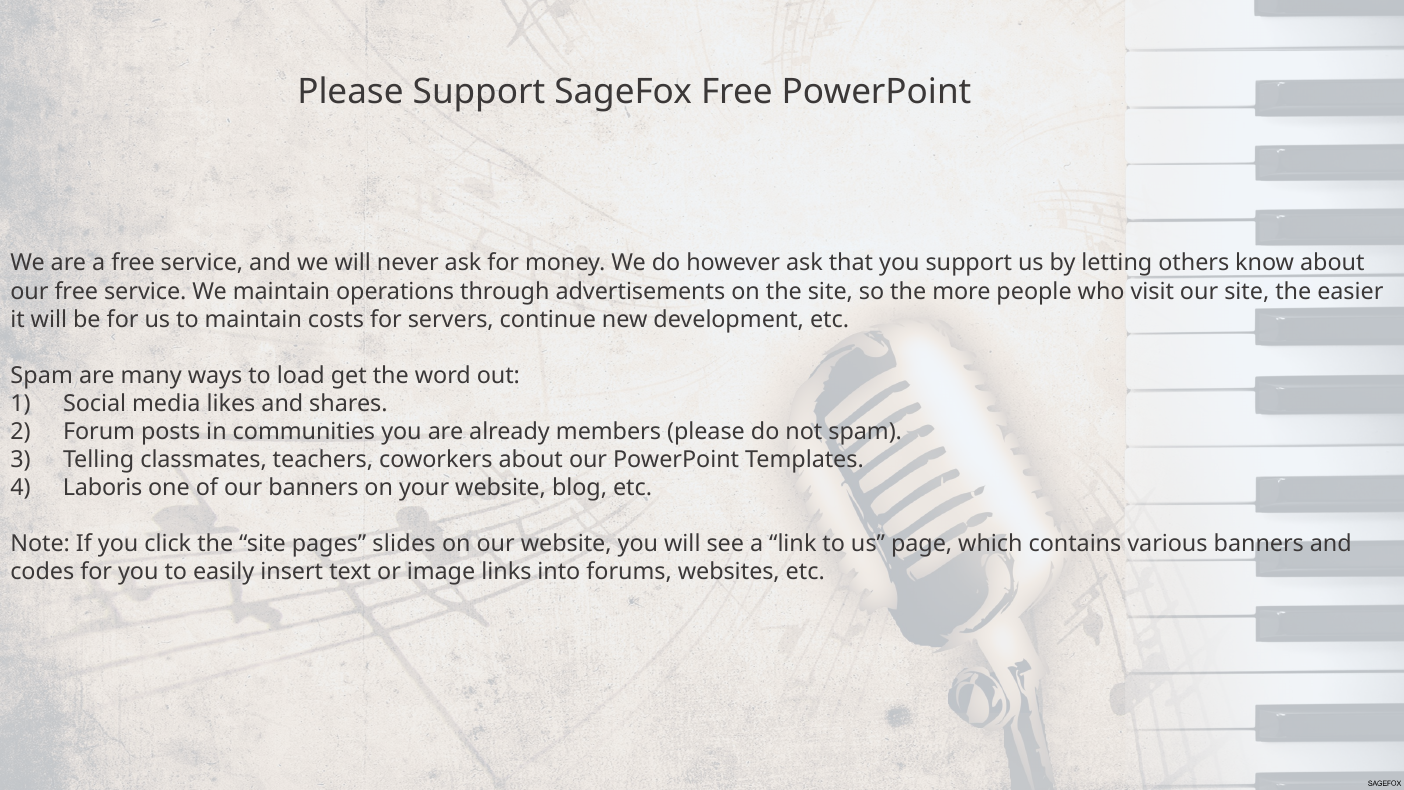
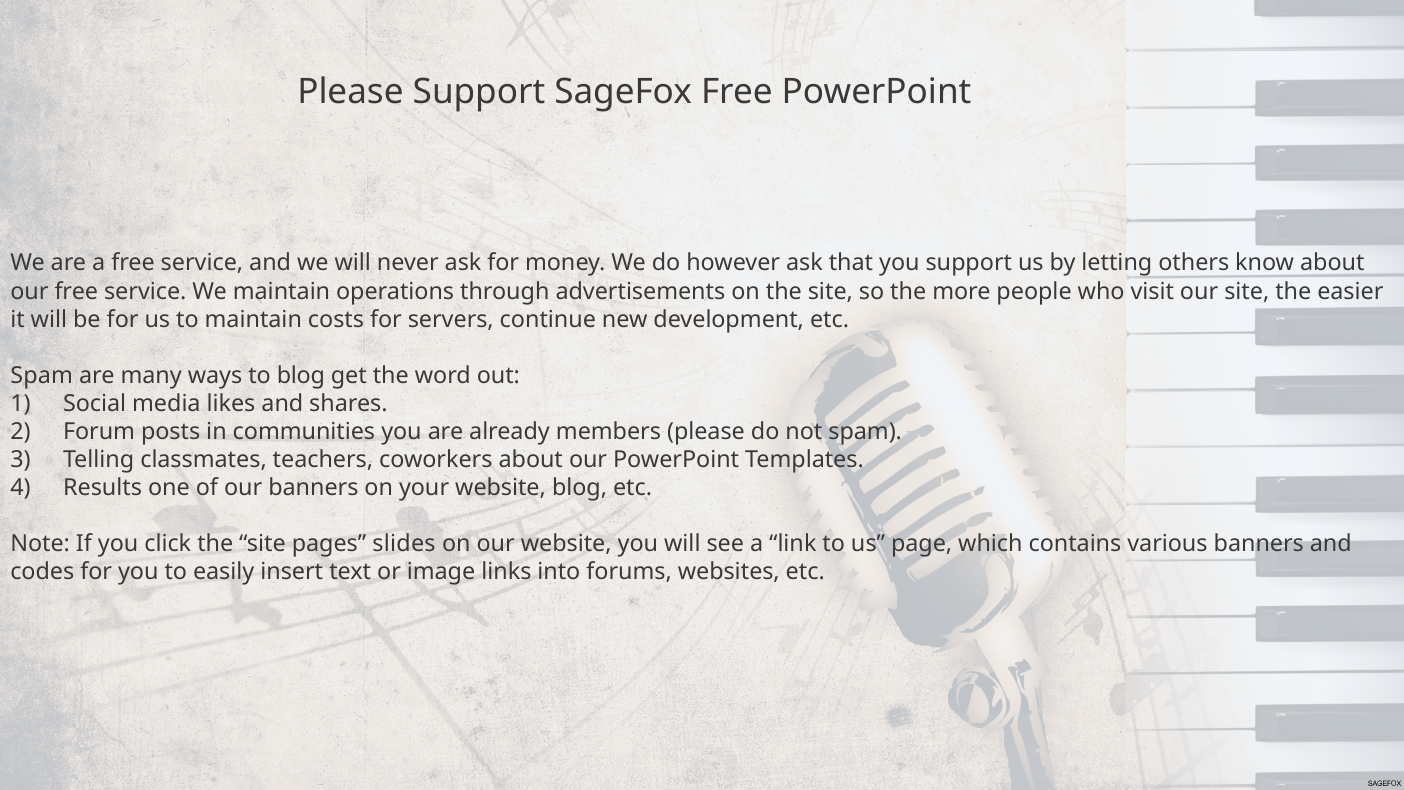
to load: load -> blog
Laboris: Laboris -> Results
